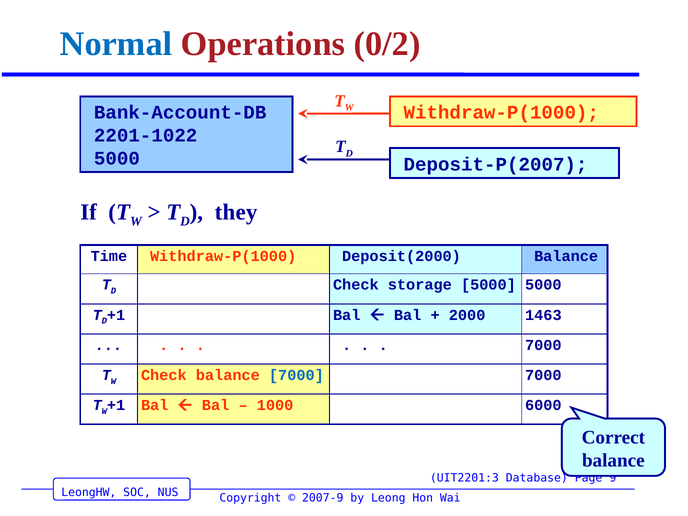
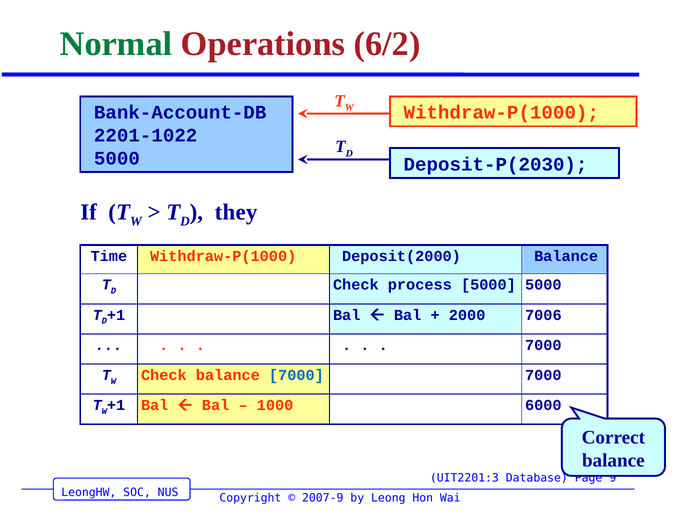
Normal colour: blue -> green
0/2: 0/2 -> 6/2
Deposit-P(2007: Deposit-P(2007 -> Deposit-P(2030
storage: storage -> process
1463: 1463 -> 7006
